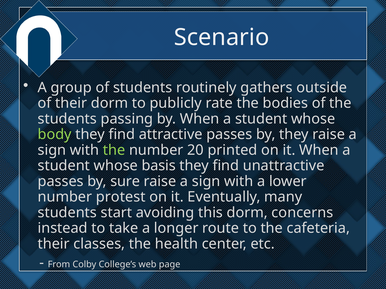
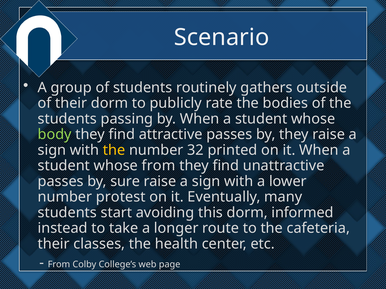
the at (114, 150) colour: light green -> yellow
20: 20 -> 32
whose basis: basis -> from
concerns: concerns -> informed
